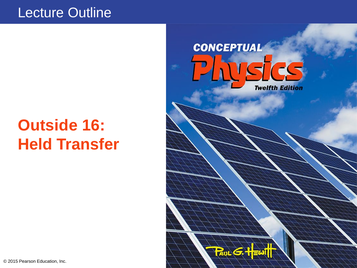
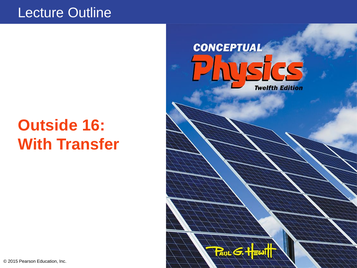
Held: Held -> With
